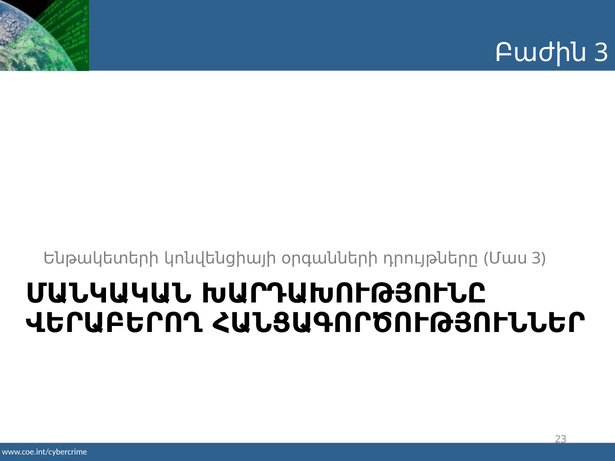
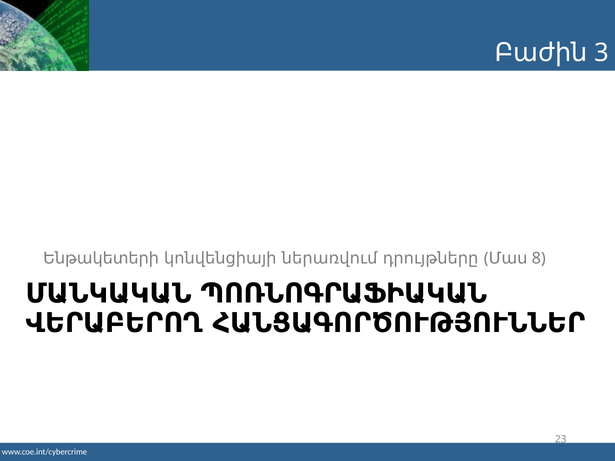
օրգանների: օրգանների -> ներառվում
3 at (539, 258): 3 -> 8
ԽԱՐԴԱԽՈՒԹՅՈՒՆԸ: ԽԱՐԴԱԽՈՒԹՅՈՒՆԸ -> ՊՈՌՆՈԳՐԱՖԻԱԿԱՆ
